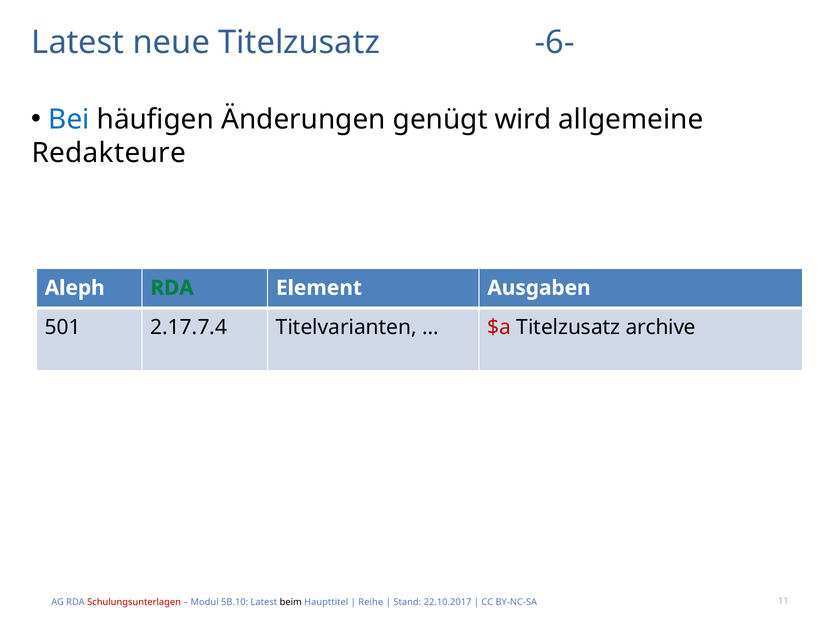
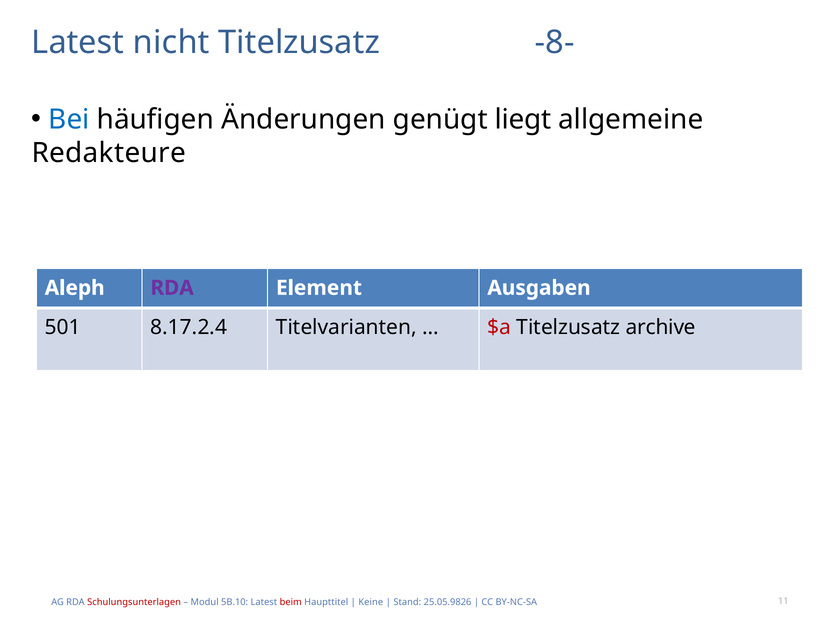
neue: neue -> nicht
-6-: -6- -> -8-
wird: wird -> liegt
RDA at (172, 288) colour: green -> purple
2.17.7.4: 2.17.7.4 -> 8.17.2.4
beim colour: black -> red
Reihe: Reihe -> Keine
22.10.2017: 22.10.2017 -> 25.05.9826
